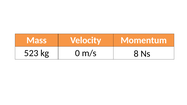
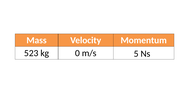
8: 8 -> 5
